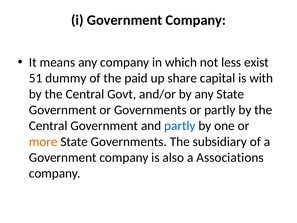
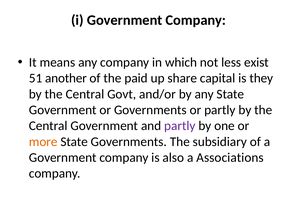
dummy: dummy -> another
with: with -> they
partly at (180, 126) colour: blue -> purple
